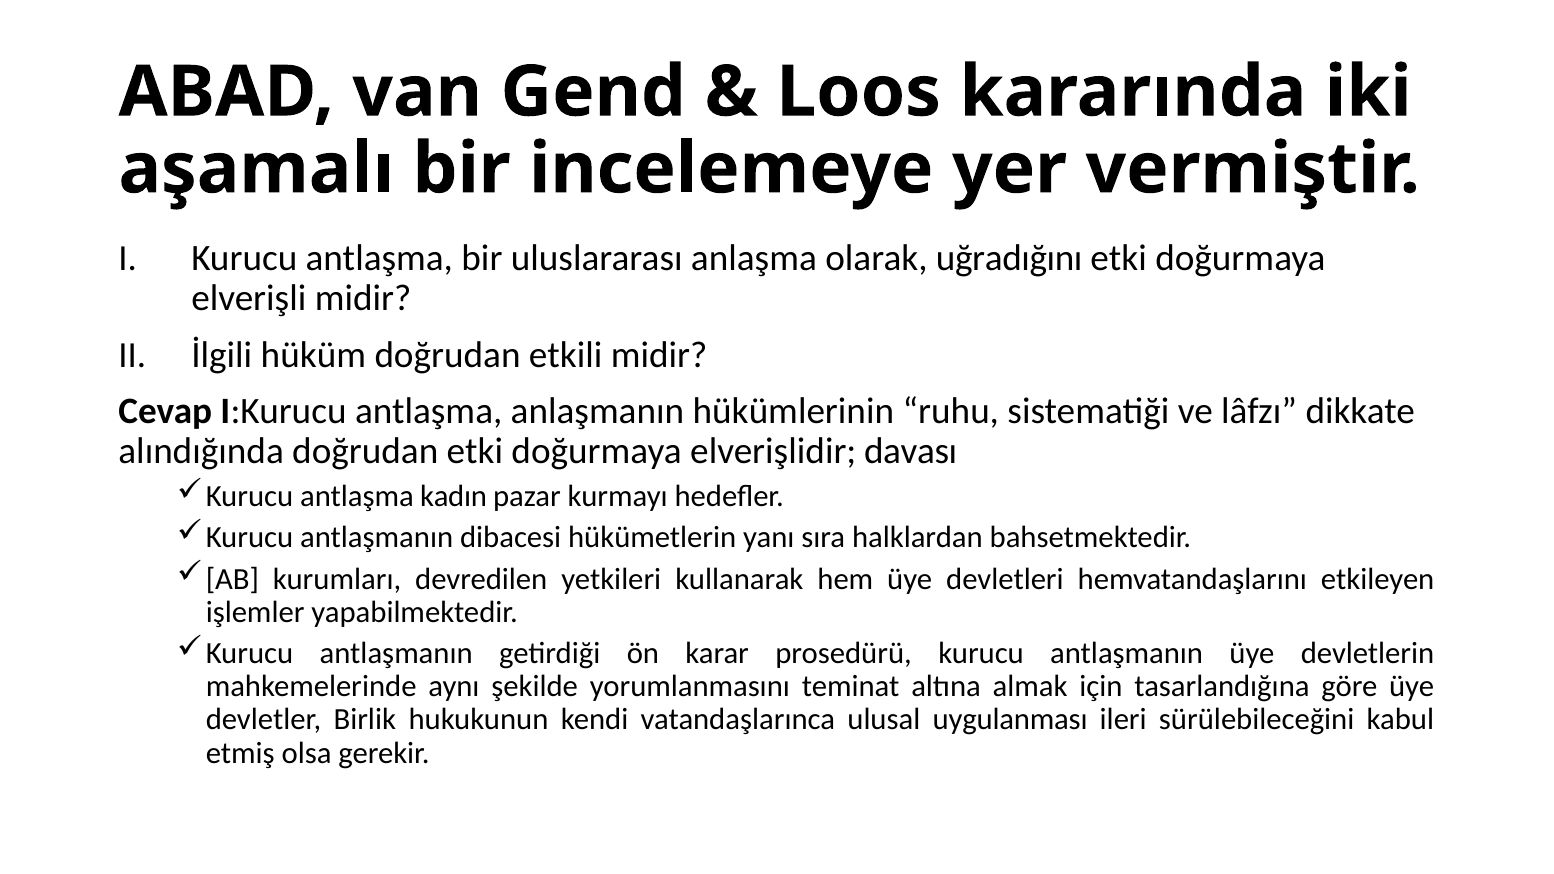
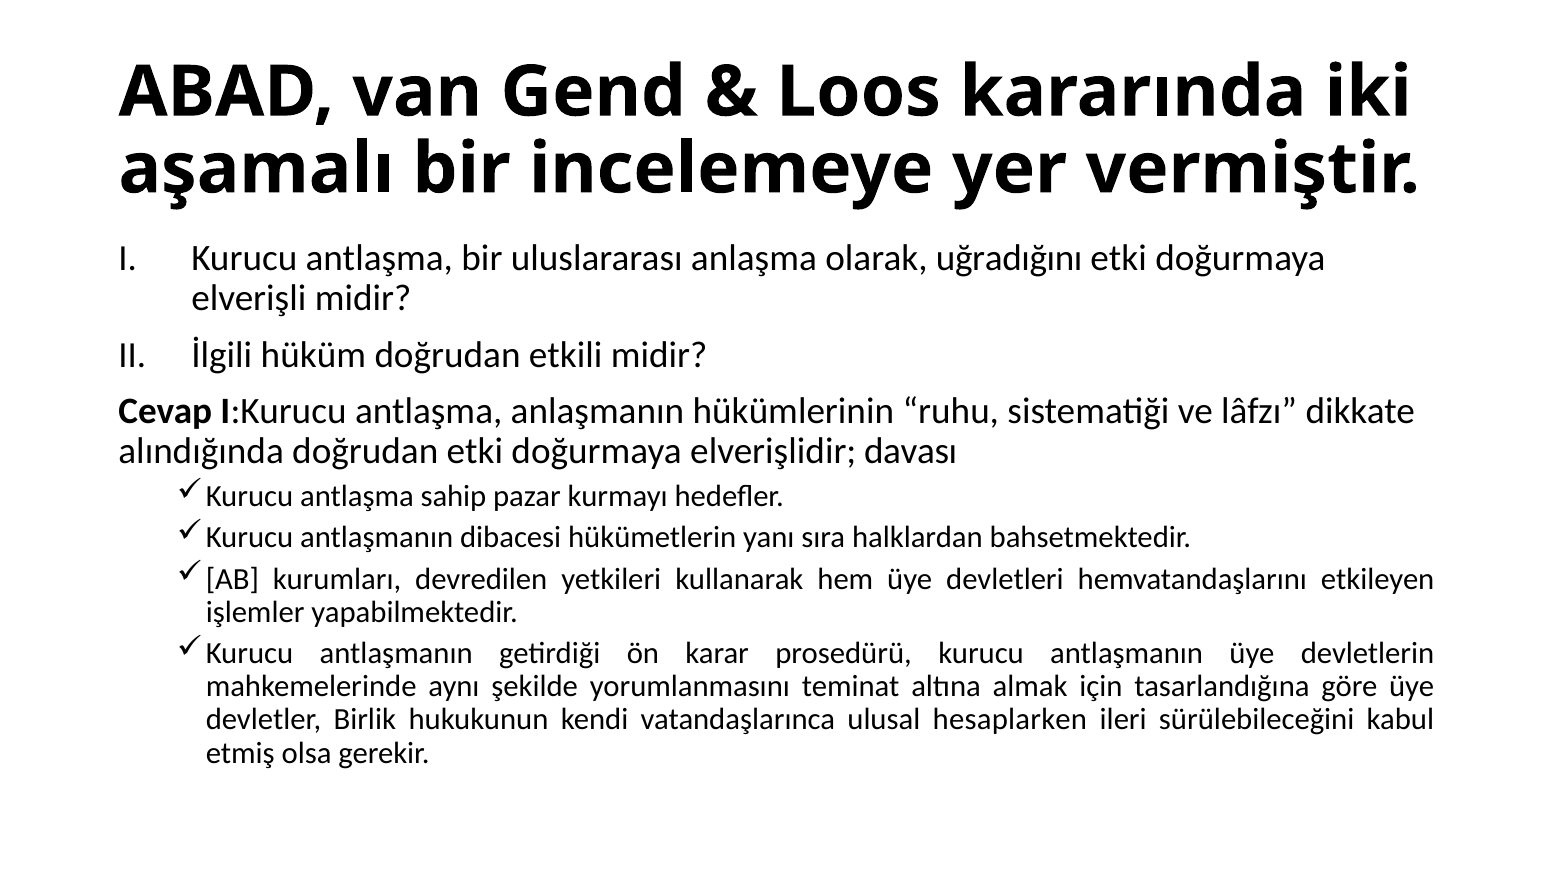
kadın: kadın -> sahip
uygulanması: uygulanması -> hesaplarken
